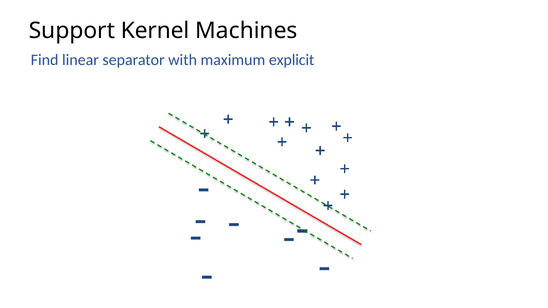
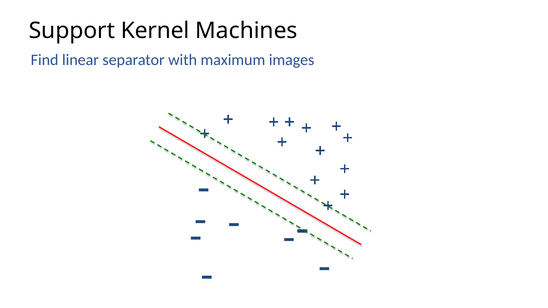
explicit: explicit -> images
